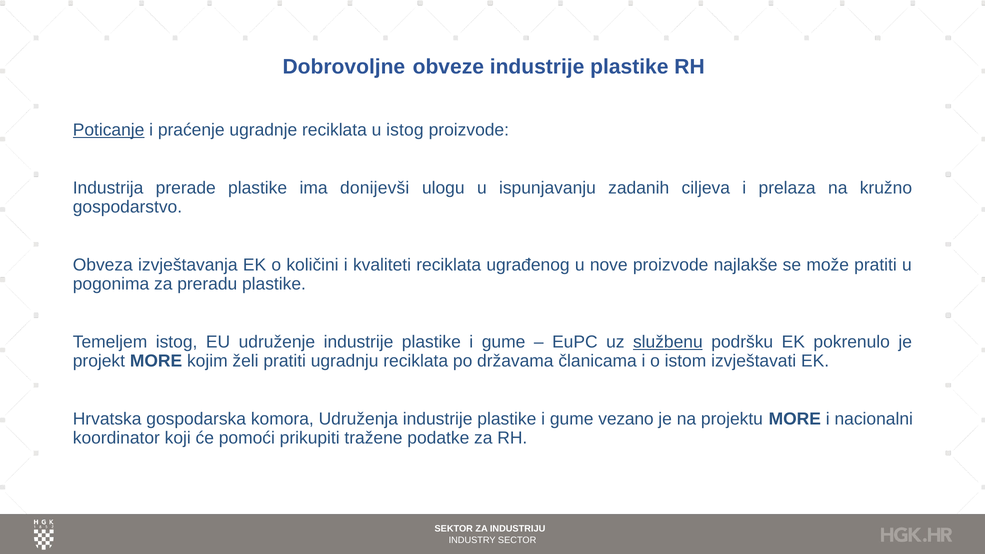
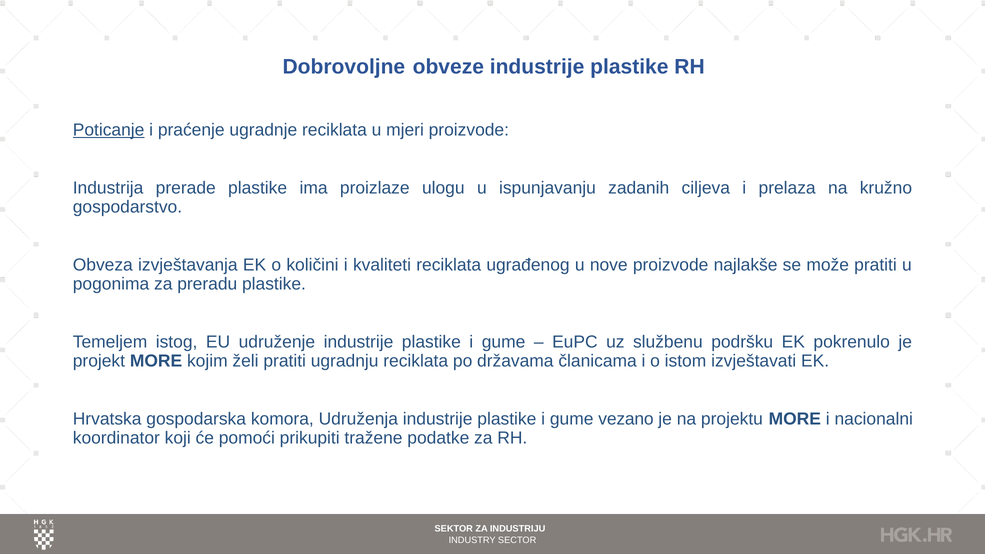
u istog: istog -> mjeri
donijevši: donijevši -> proizlaze
službenu underline: present -> none
